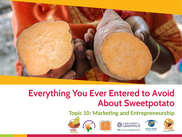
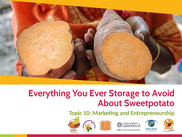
Entered: Entered -> Storage
